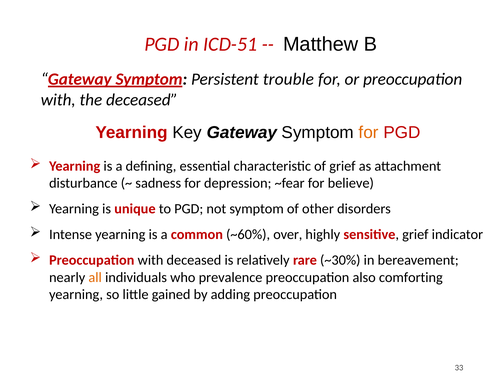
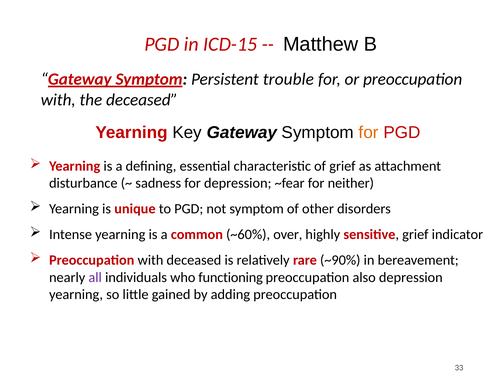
ICD-51: ICD-51 -> ICD-15
believe: believe -> neither
~30%: ~30% -> ~90%
all colour: orange -> purple
prevalence: prevalence -> functioning
also comforting: comforting -> depression
